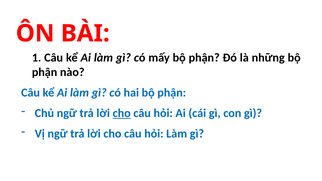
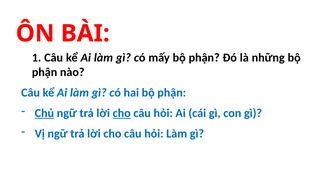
Chủ underline: none -> present
